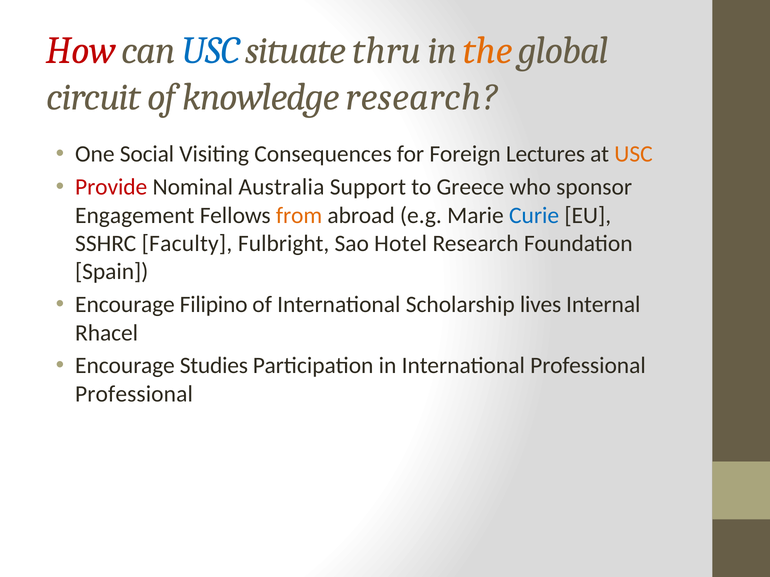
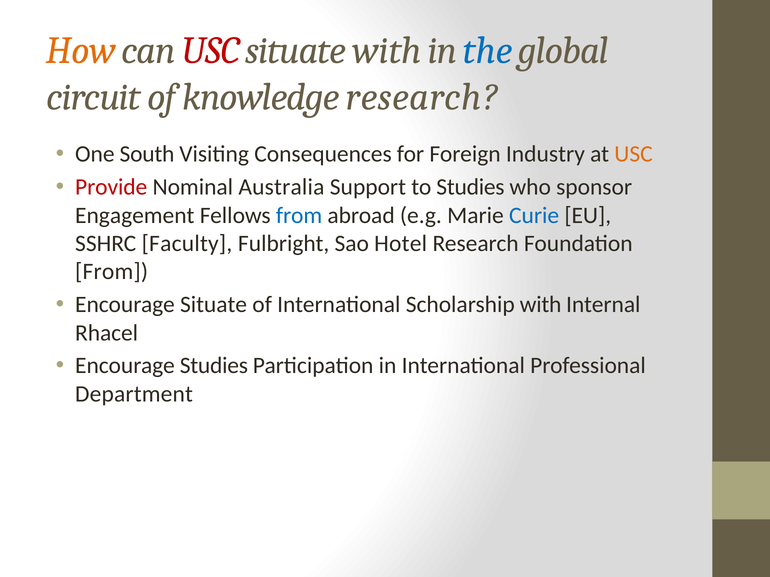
How colour: red -> orange
USC at (211, 51) colour: blue -> red
situate thru: thru -> with
the colour: orange -> blue
Social: Social -> South
Lectures: Lectures -> Industry
to Greece: Greece -> Studies
from at (299, 216) colour: orange -> blue
Spain at (112, 272): Spain -> From
Encourage Filipino: Filipino -> Situate
Scholarship lives: lives -> with
Professional at (134, 394): Professional -> Department
